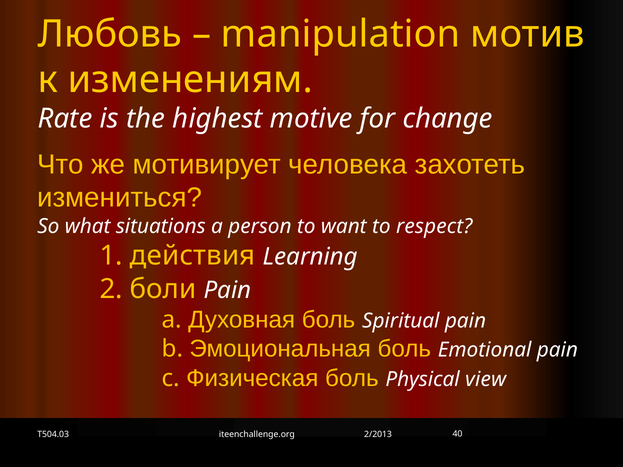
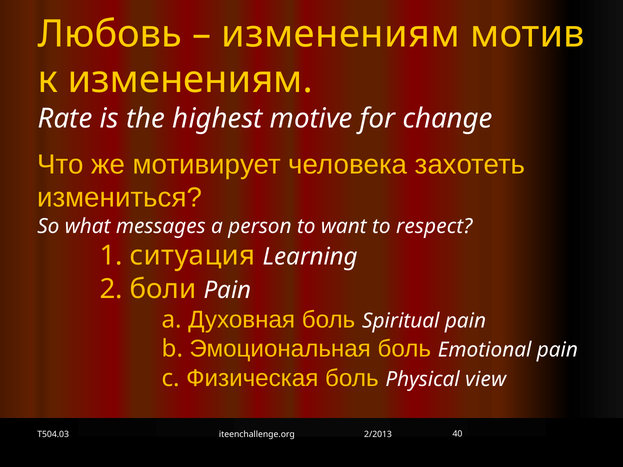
manipulation at (341, 34): manipulation -> изменениям
situations: situations -> messages
действия: действия -> ситуация
